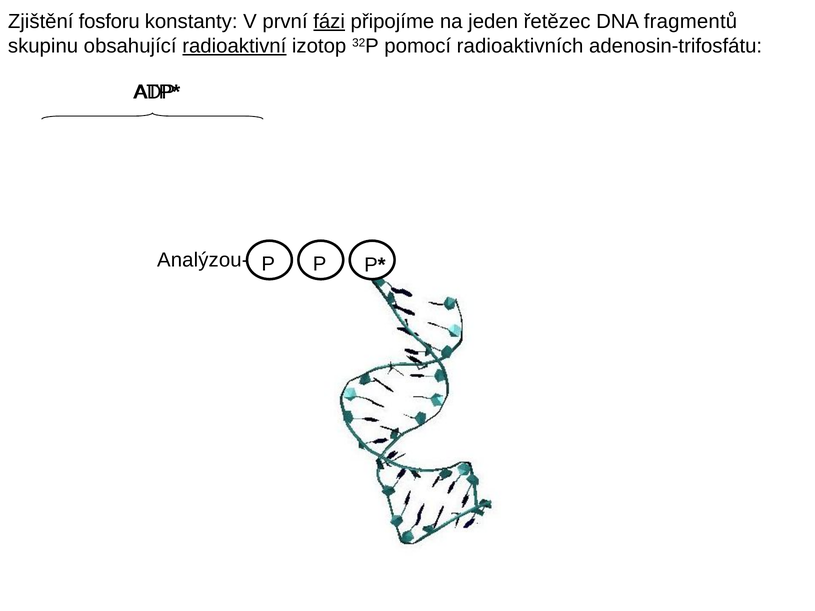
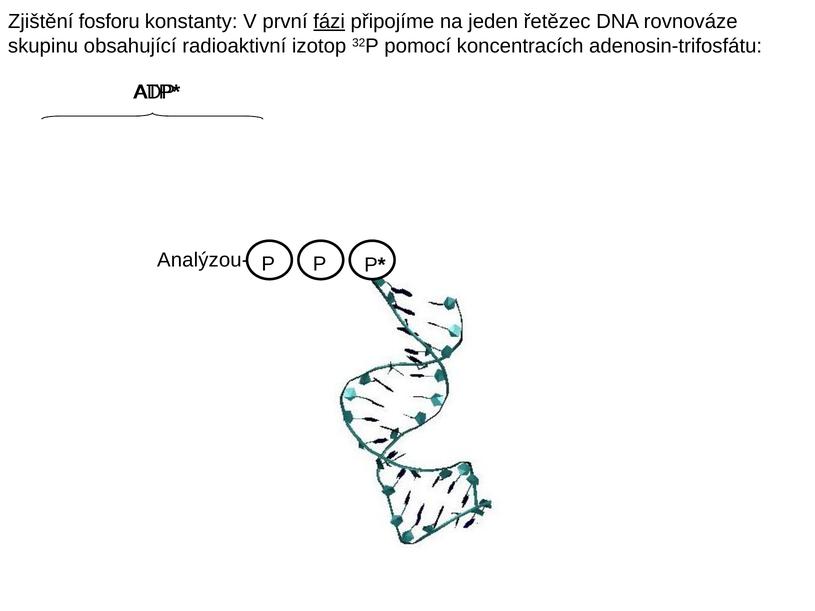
fragmentů: fragmentů -> rovnováze
radioaktivní underline: present -> none
radioaktivních: radioaktivních -> koncentracích
